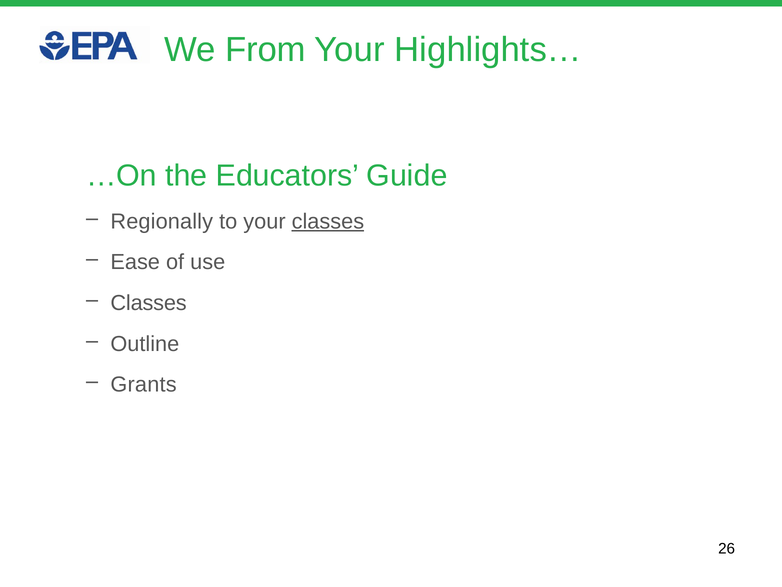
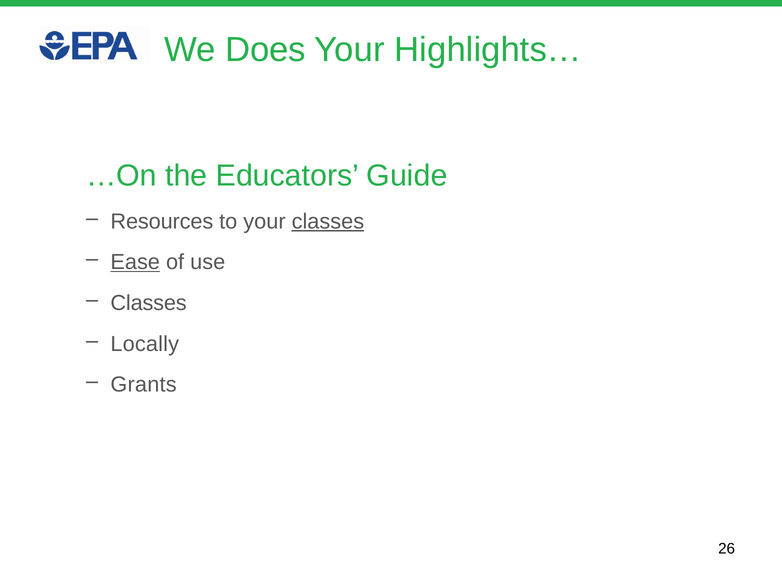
From: From -> Does
Regionally: Regionally -> Resources
Ease underline: none -> present
Outline: Outline -> Locally
